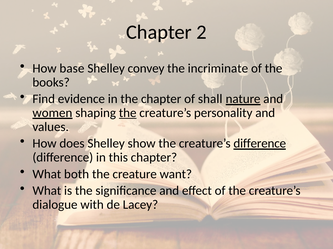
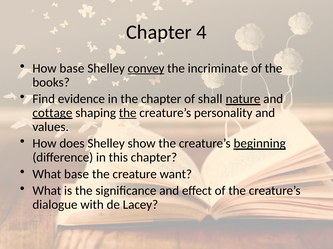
2: 2 -> 4
convey underline: none -> present
women: women -> cottage
creature’s difference: difference -> beginning
What both: both -> base
